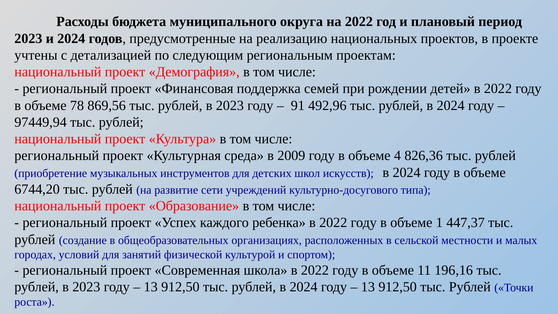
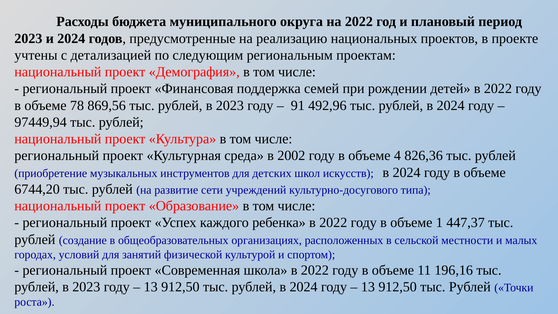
2009: 2009 -> 2002
